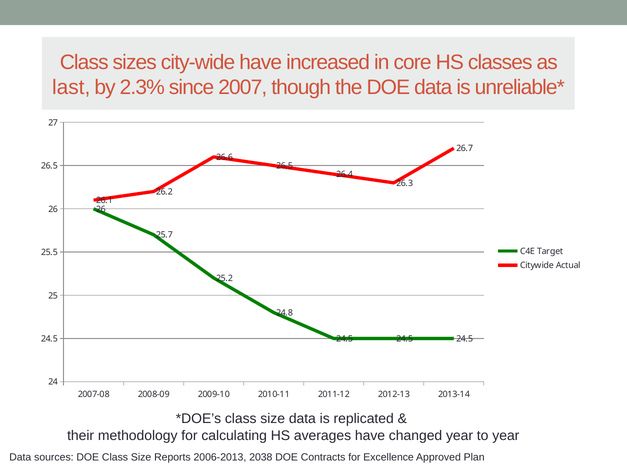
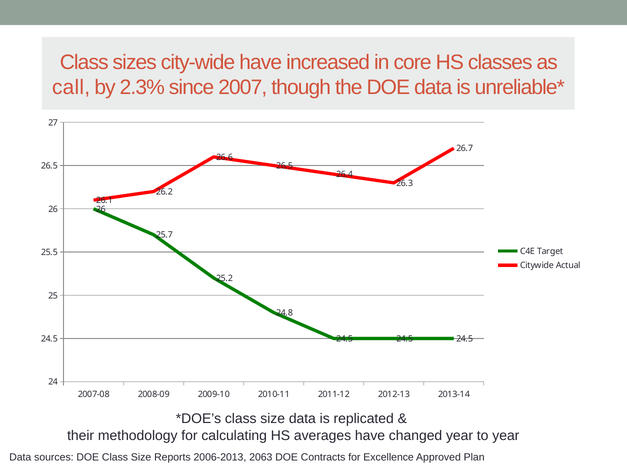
last: last -> call
2038: 2038 -> 2063
